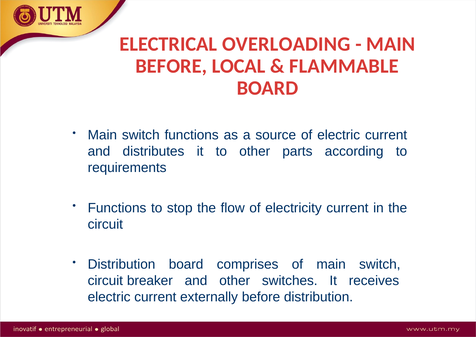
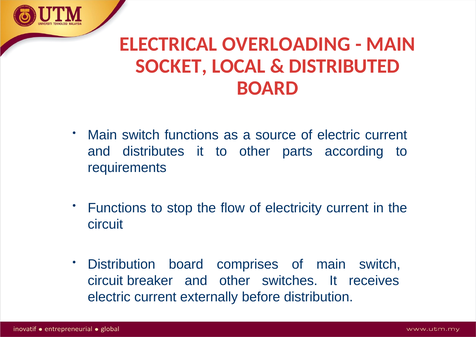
BEFORE at (171, 66): BEFORE -> SOCKET
FLAMMABLE: FLAMMABLE -> DISTRIBUTED
